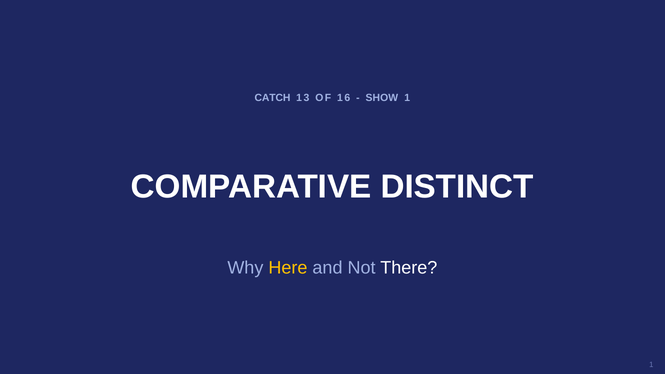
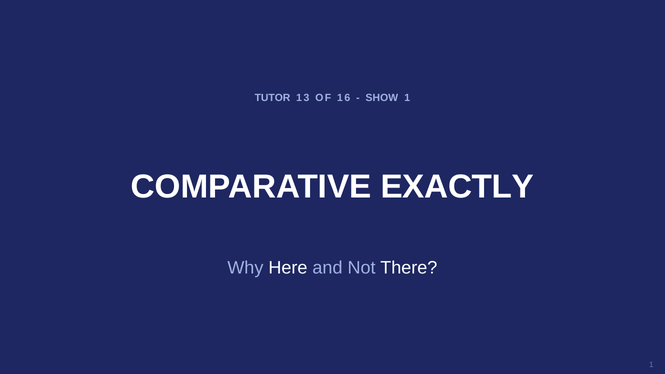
CATCH: CATCH -> TUTOR
DISTINCT: DISTINCT -> EXACTLY
Here colour: yellow -> white
